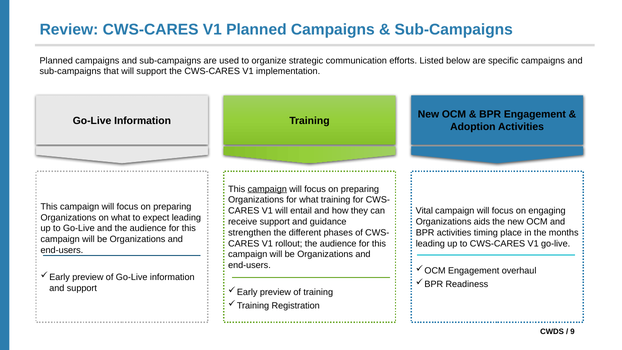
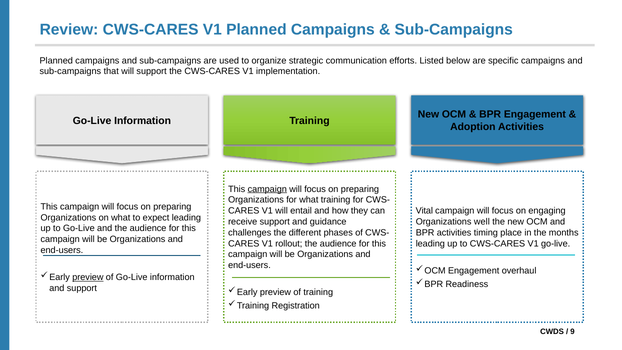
aids: aids -> well
strengthen: strengthen -> challenges
preview at (88, 277) underline: none -> present
